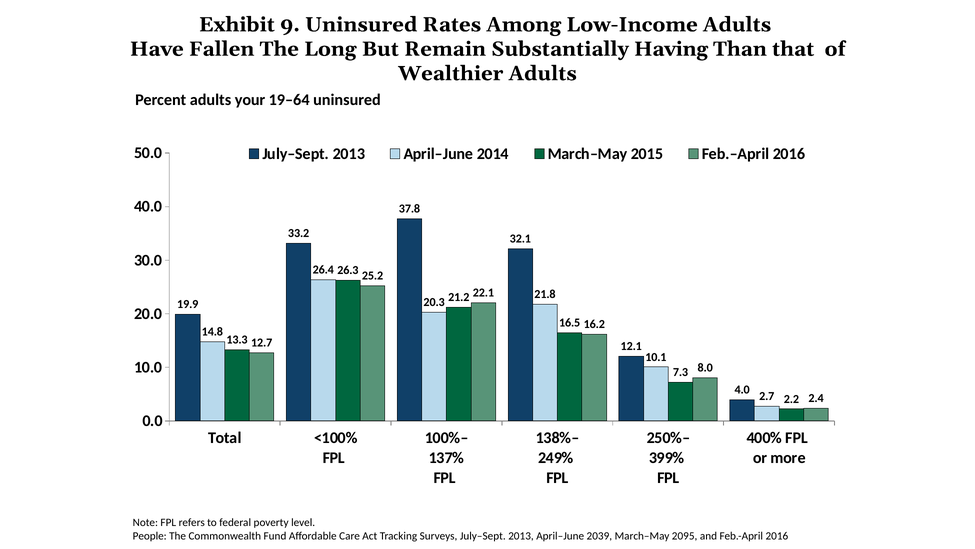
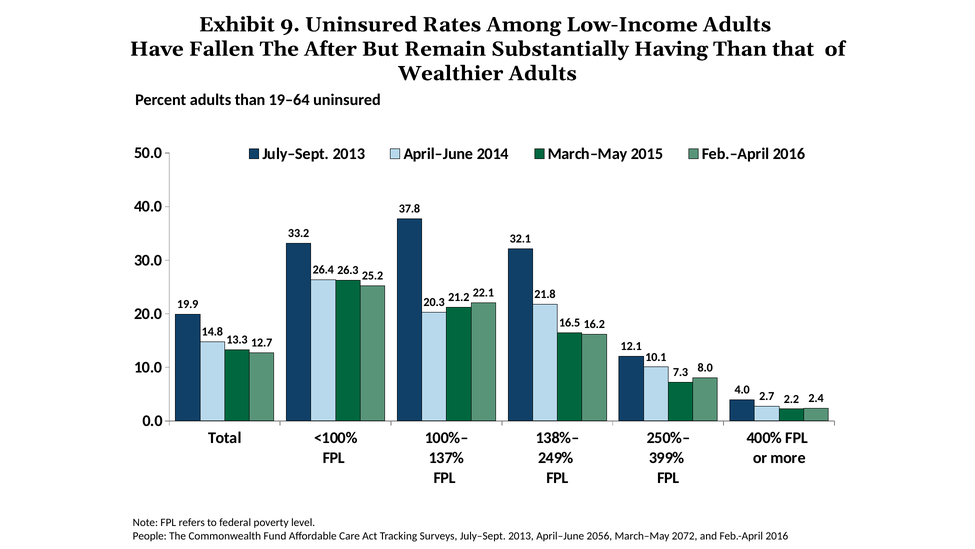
Long: Long -> After
adults your: your -> than
2039: 2039 -> 2056
2095: 2095 -> 2072
